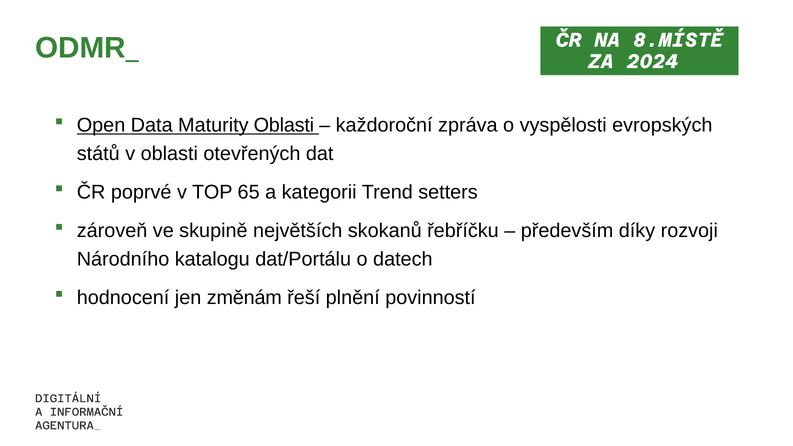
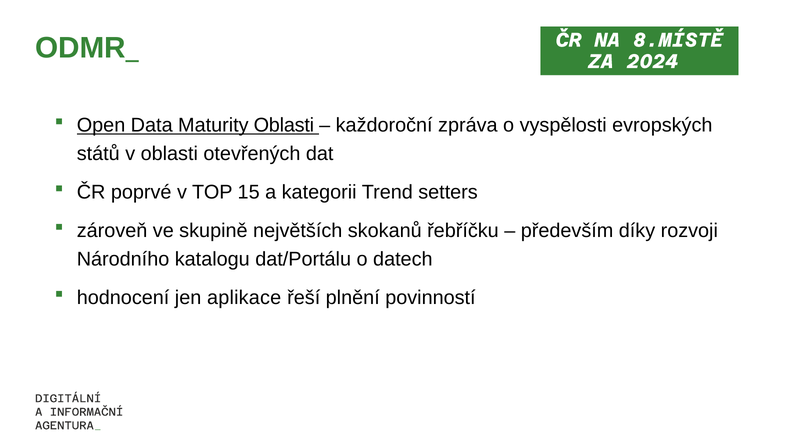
65: 65 -> 15
změnám: změnám -> aplikace
